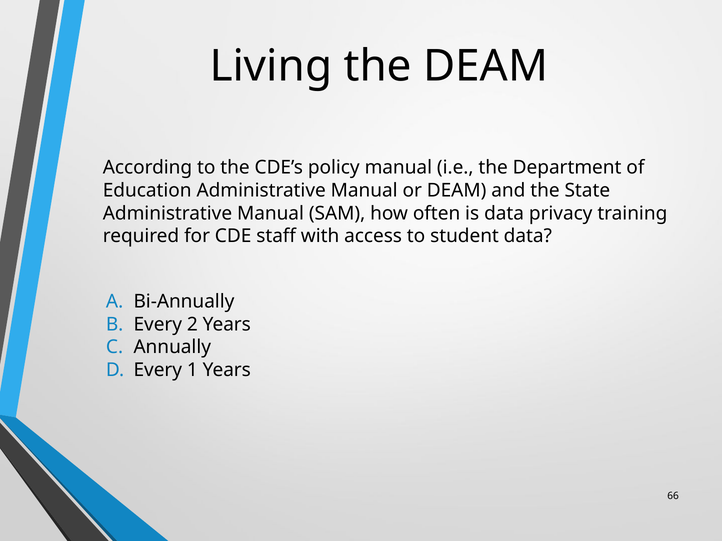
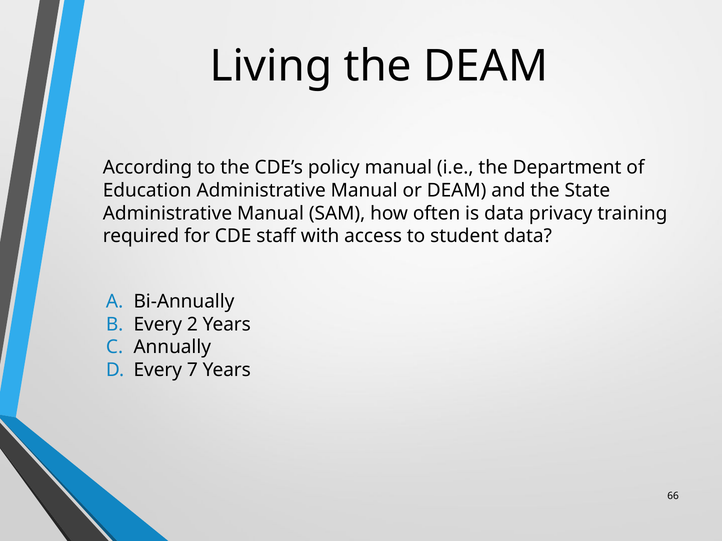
1: 1 -> 7
